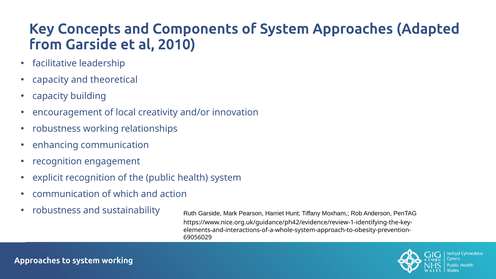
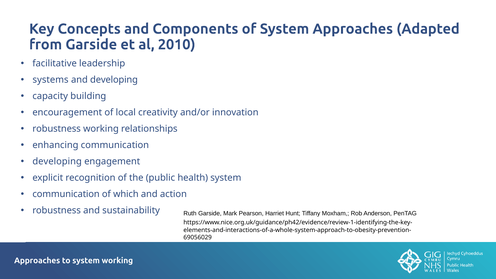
capacity at (51, 80): capacity -> systems
and theoretical: theoretical -> developing
recognition at (57, 161): recognition -> developing
